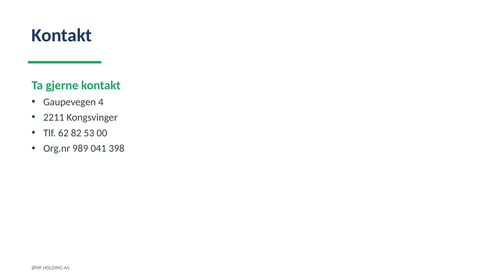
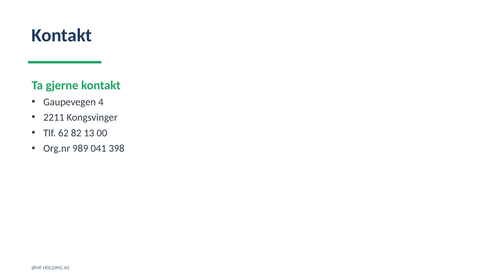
53: 53 -> 13
